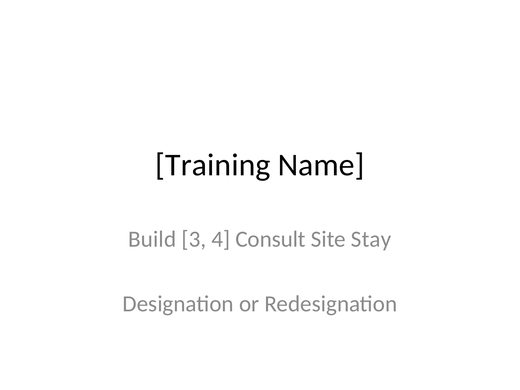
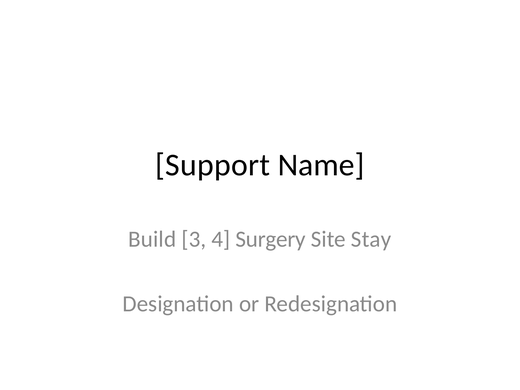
Training: Training -> Support
Consult: Consult -> Surgery
